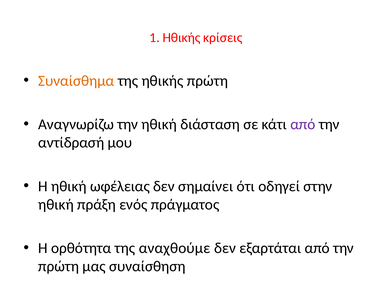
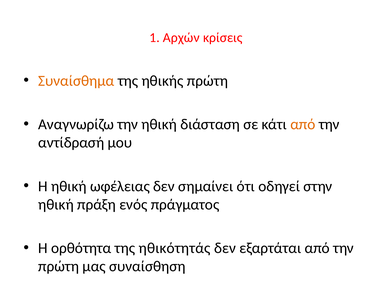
1 Ηθικής: Ηθικής -> Αρχών
από at (303, 124) colour: purple -> orange
αναχθούμε: αναχθούμε -> ηθικότητάς
